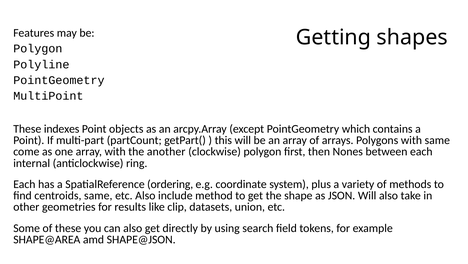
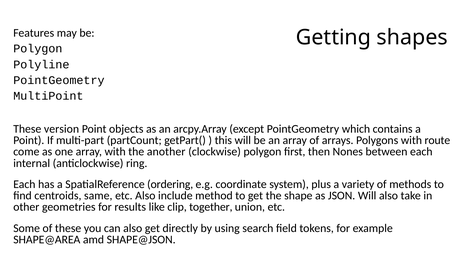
indexes: indexes -> version
with same: same -> route
datasets: datasets -> together
